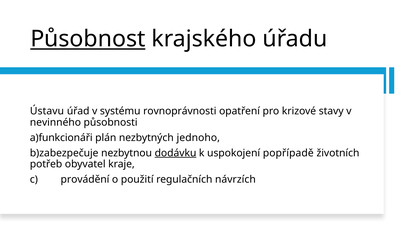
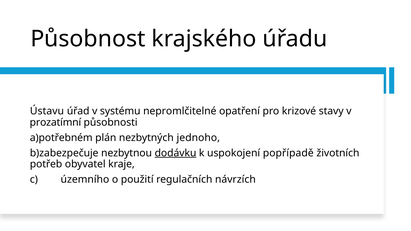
Působnost underline: present -> none
rovnoprávnosti: rovnoprávnosti -> nepromlčitelné
nevinného: nevinného -> prozatímní
a)funkcionáři: a)funkcionáři -> a)potřebném
provádění: provádění -> územního
